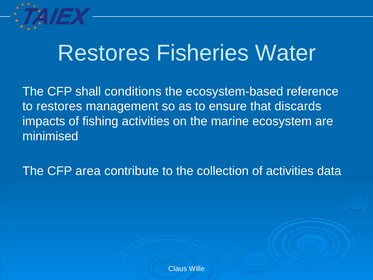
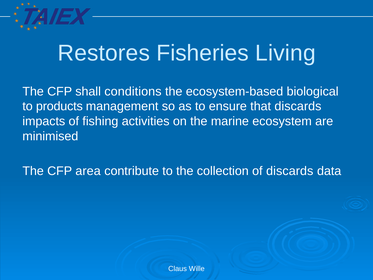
Water: Water -> Living
reference: reference -> biological
to restores: restores -> products
of activities: activities -> discards
